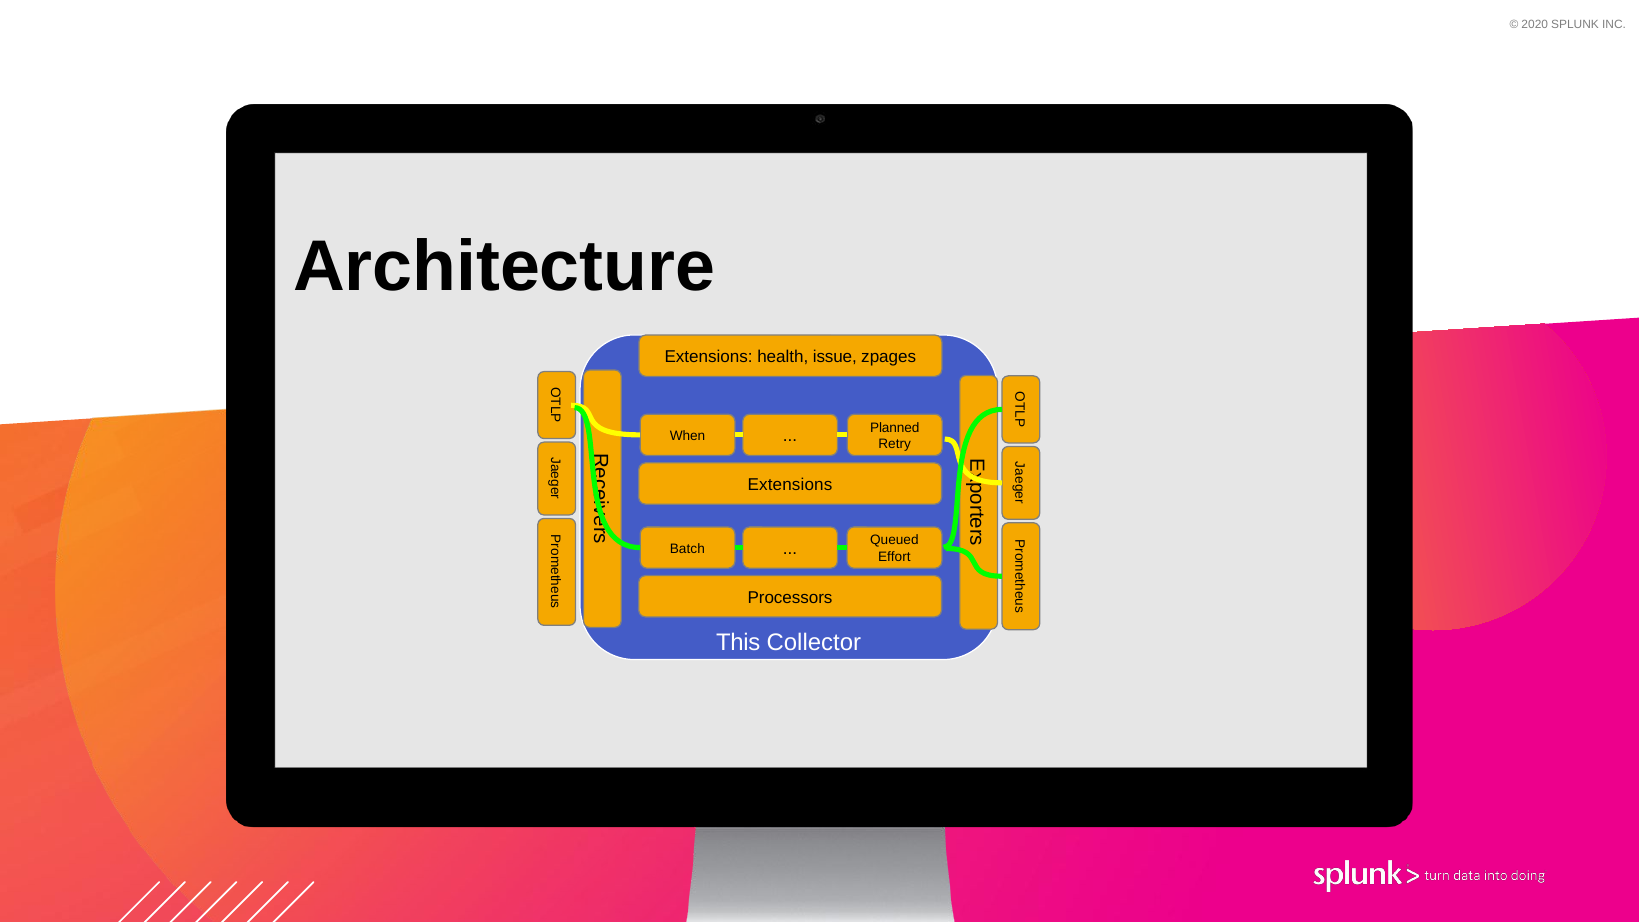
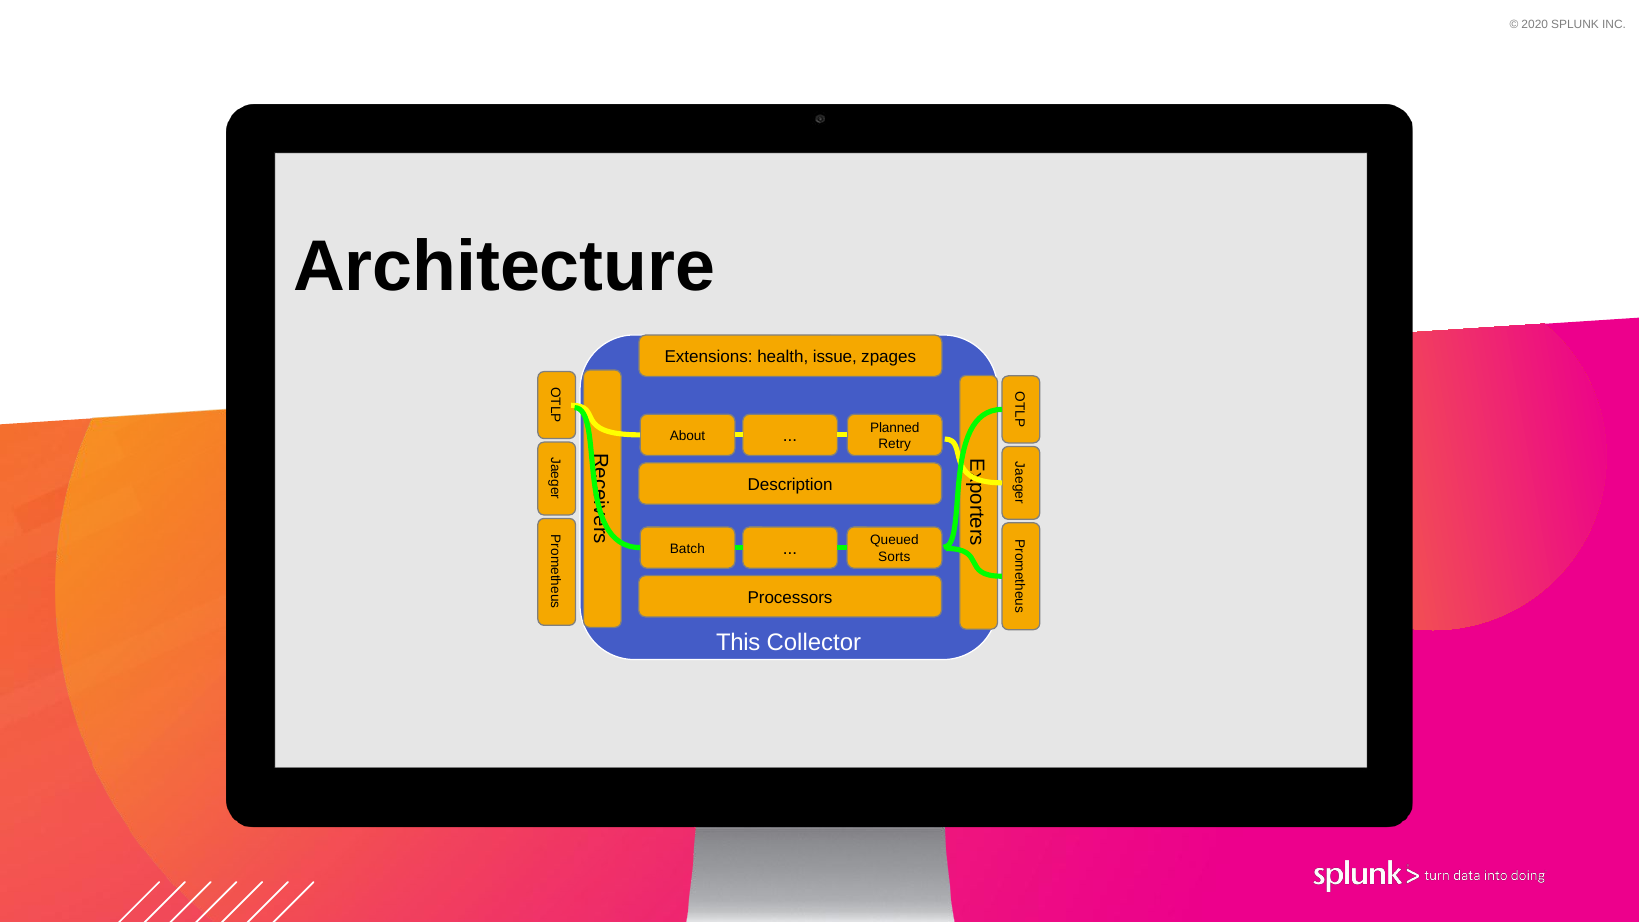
When: When -> About
Extensions at (790, 485): Extensions -> Description
Effort: Effort -> Sorts
